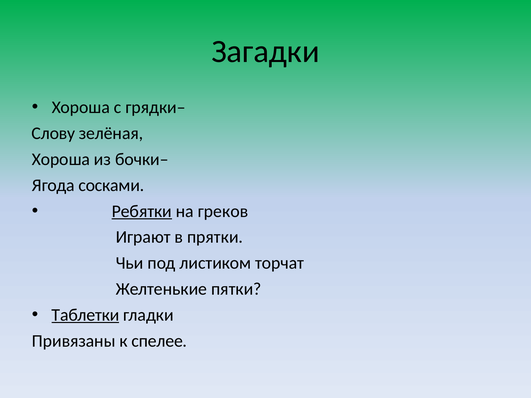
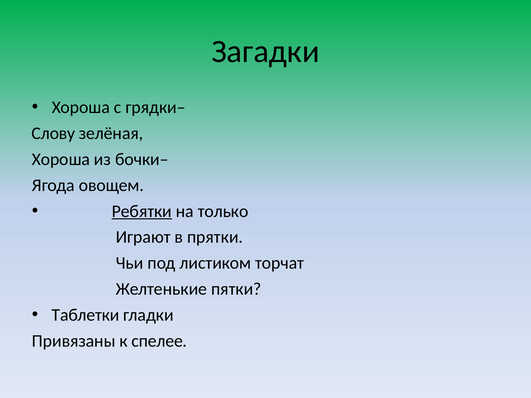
сосками: сосками -> овощем
греков: греков -> только
Таблетки underline: present -> none
